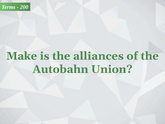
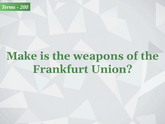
alliances: alliances -> weapons
Autobahn: Autobahn -> Frankfurt
